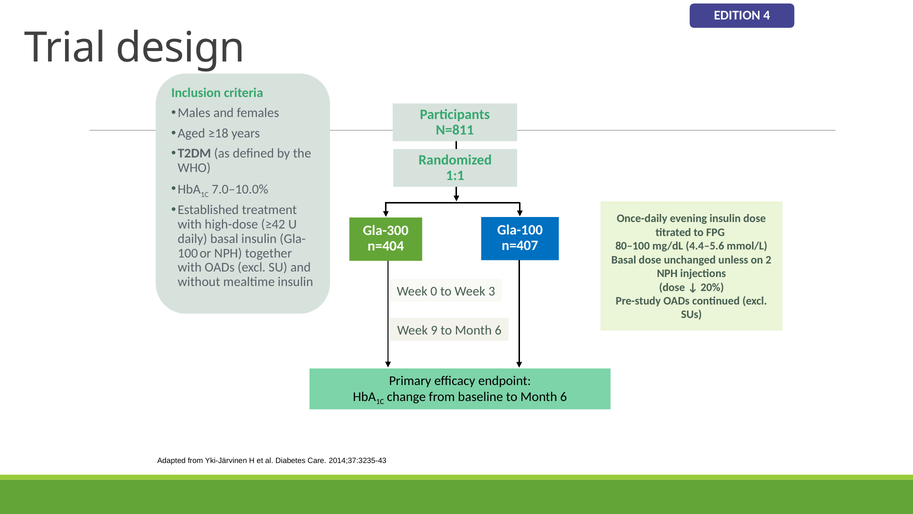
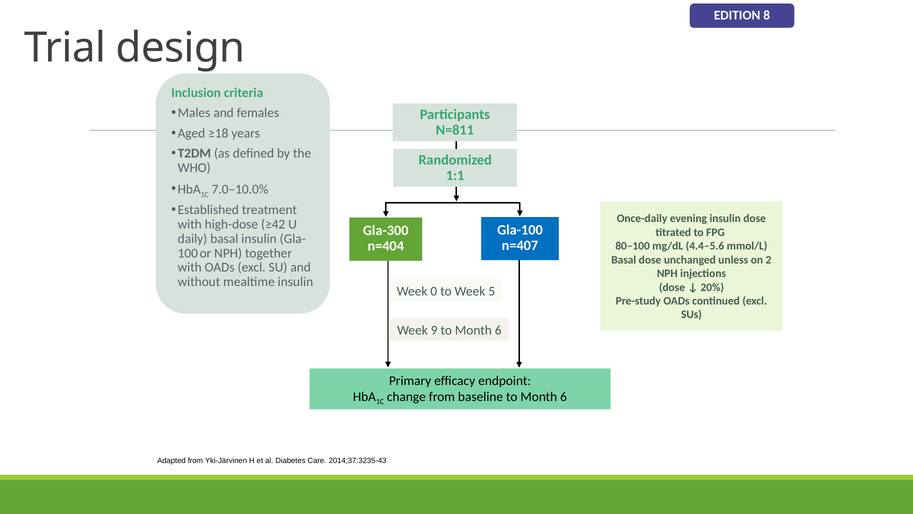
4: 4 -> 8
3: 3 -> 5
